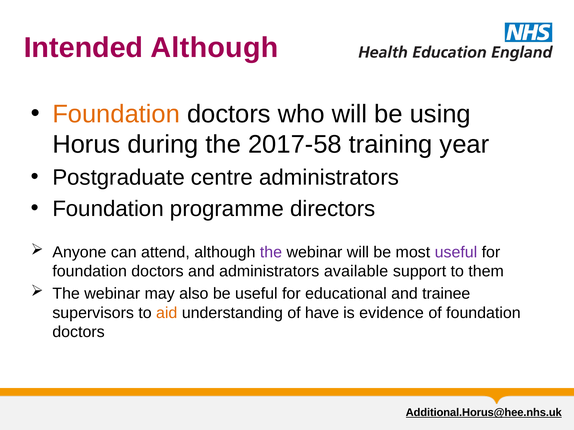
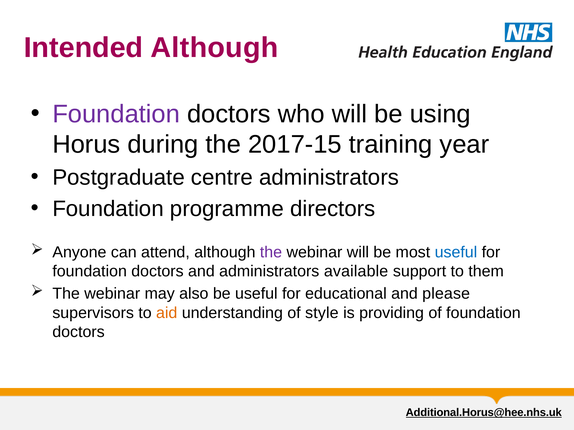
Foundation at (116, 114) colour: orange -> purple
2017-58: 2017-58 -> 2017-15
useful at (456, 253) colour: purple -> blue
trainee: trainee -> please
have: have -> style
evidence: evidence -> providing
